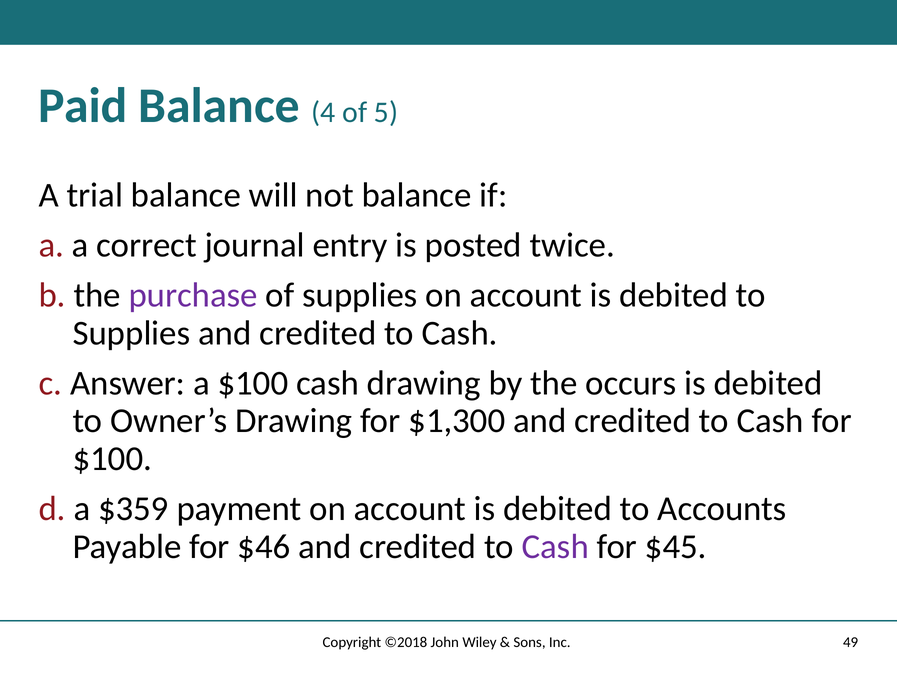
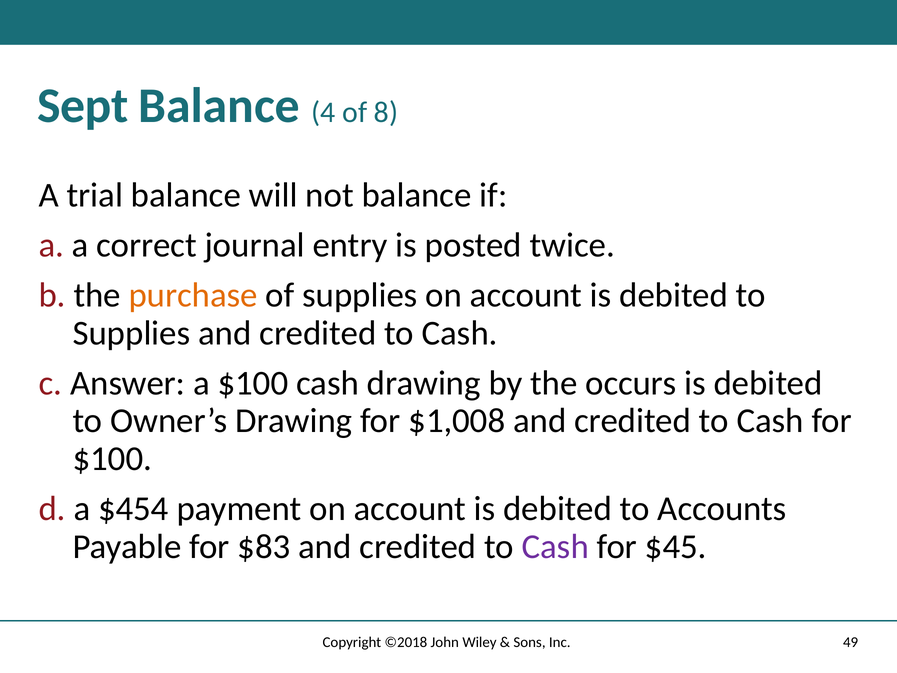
Paid: Paid -> Sept
5: 5 -> 8
purchase colour: purple -> orange
$1,300: $1,300 -> $1,008
$359: $359 -> $454
$46: $46 -> $83
